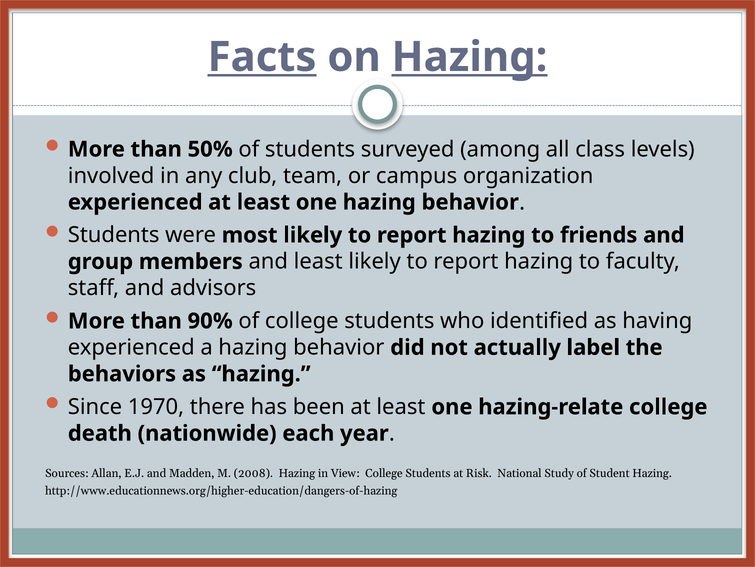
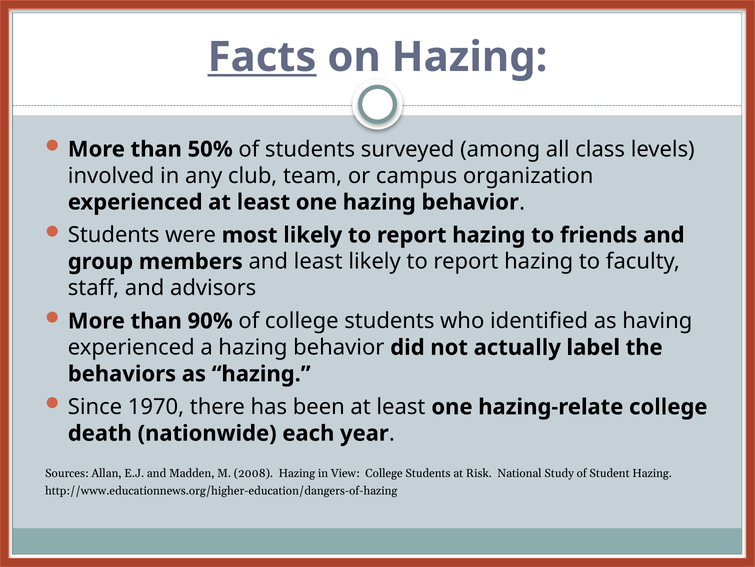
Hazing at (469, 57) underline: present -> none
